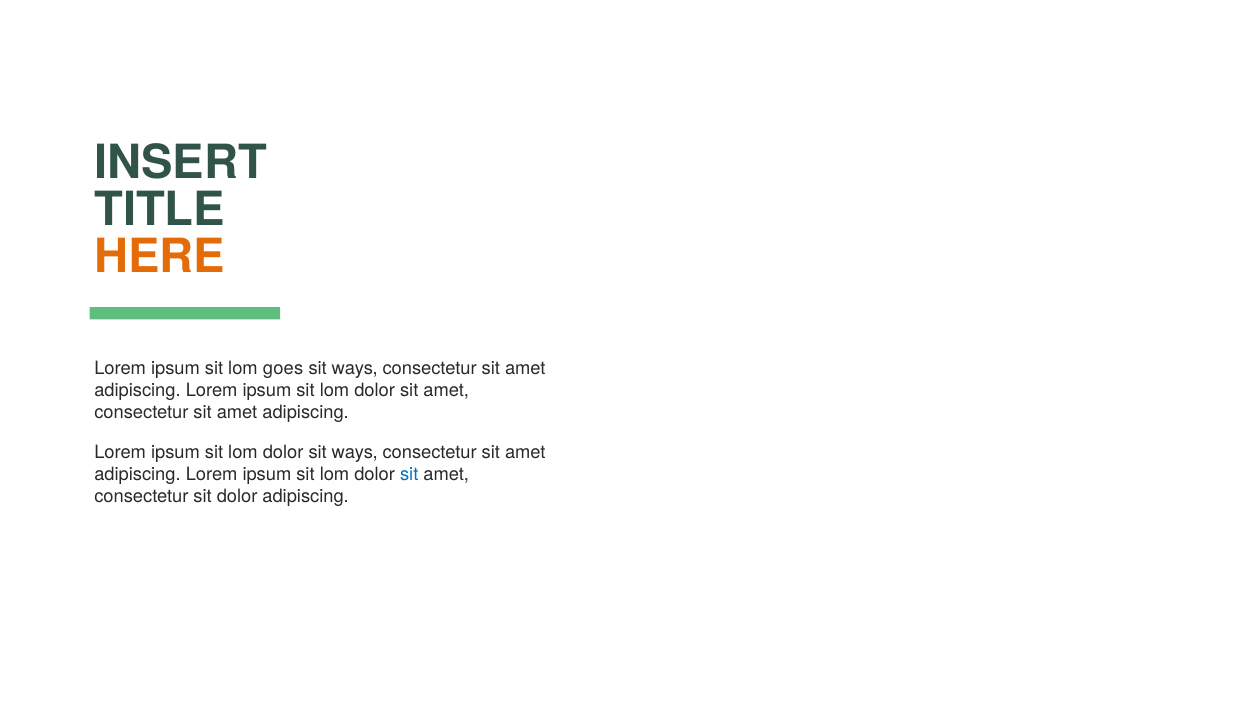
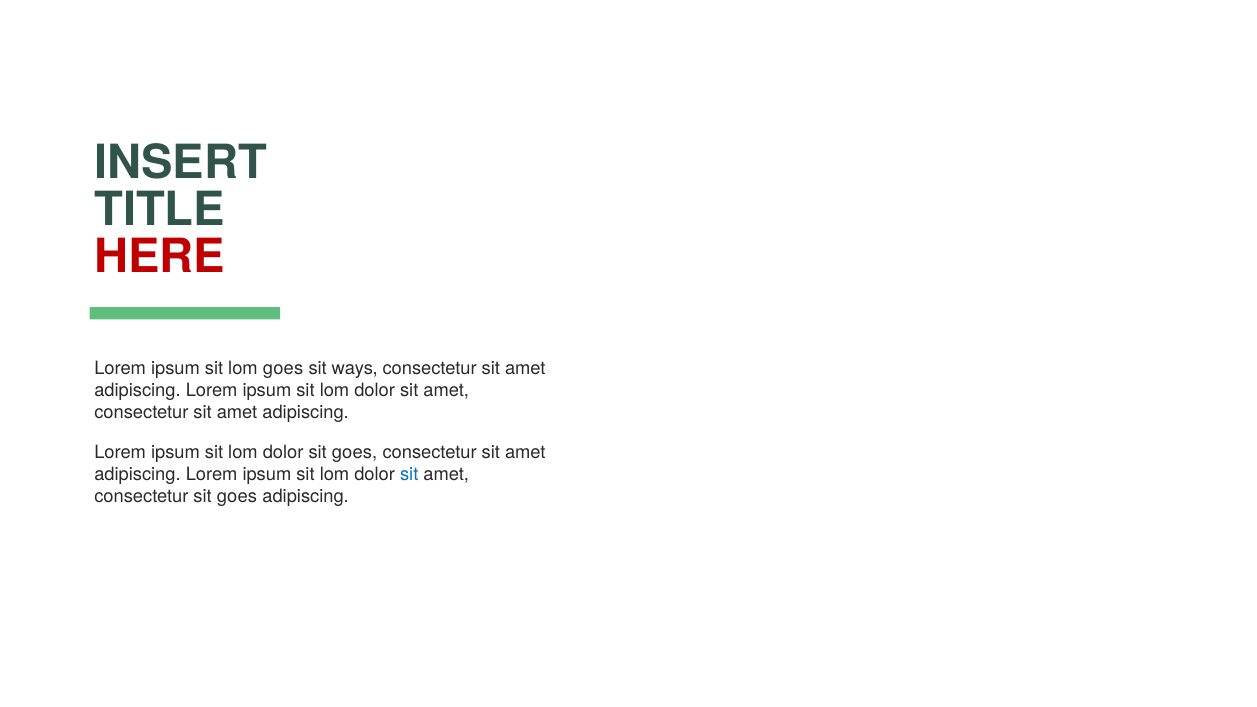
HERE colour: orange -> red
dolor sit ways: ways -> goes
consectetur sit dolor: dolor -> goes
